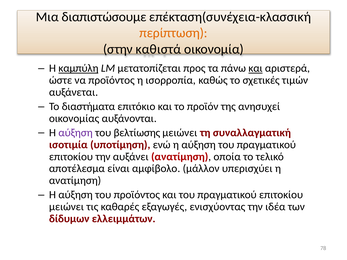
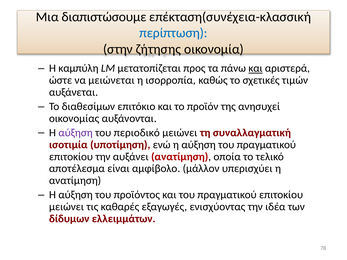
περίπτωση colour: orange -> blue
καθιστά: καθιστά -> ζήτησης
καμπύλη underline: present -> none
να προϊόντος: προϊόντος -> μειώνεται
διαστήματα: διαστήματα -> διαθεσίμων
βελτίωσης: βελτίωσης -> περιοδικό
